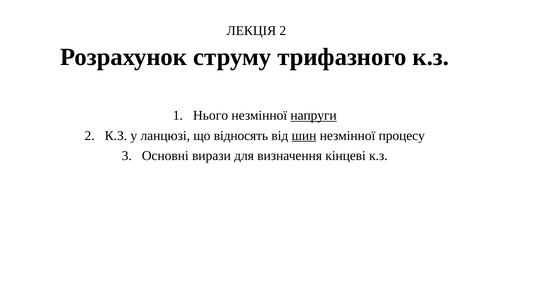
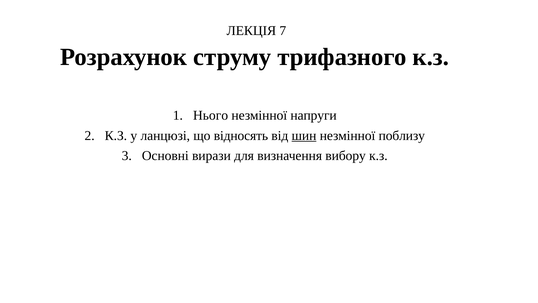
ЛЕКЦІЯ 2: 2 -> 7
напруги underline: present -> none
процесу: процесу -> поблизу
кінцеві: кінцеві -> вибору
